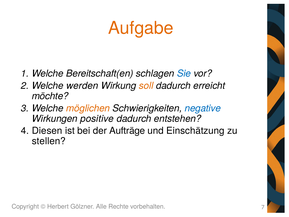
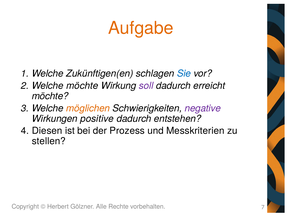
Bereitschaft(en: Bereitschaft(en -> Zukünftigen(en
Welche werden: werden -> möchte
soll colour: orange -> purple
negative colour: blue -> purple
Aufträge: Aufträge -> Prozess
Einschätzung: Einschätzung -> Messkriterien
